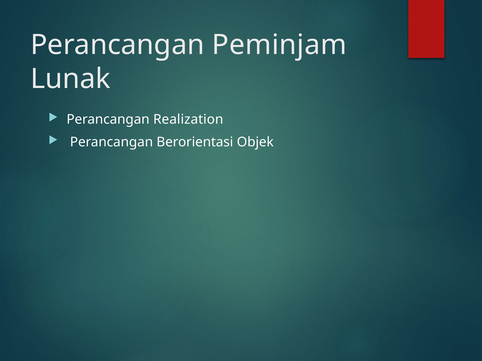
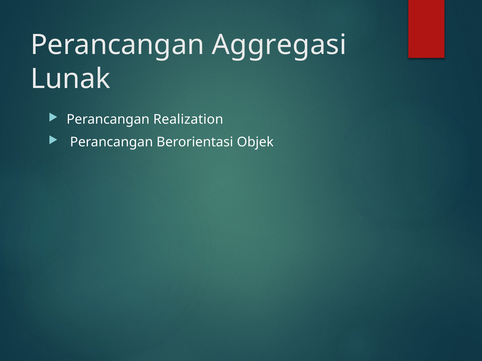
Peminjam: Peminjam -> Aggregasi
